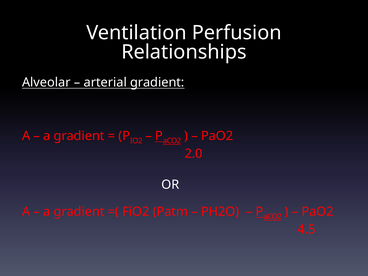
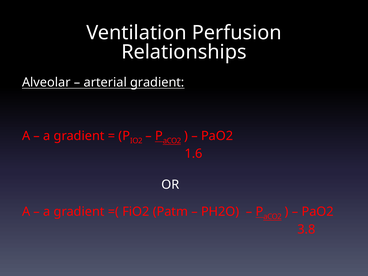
2.0: 2.0 -> 1.6
4.5: 4.5 -> 3.8
